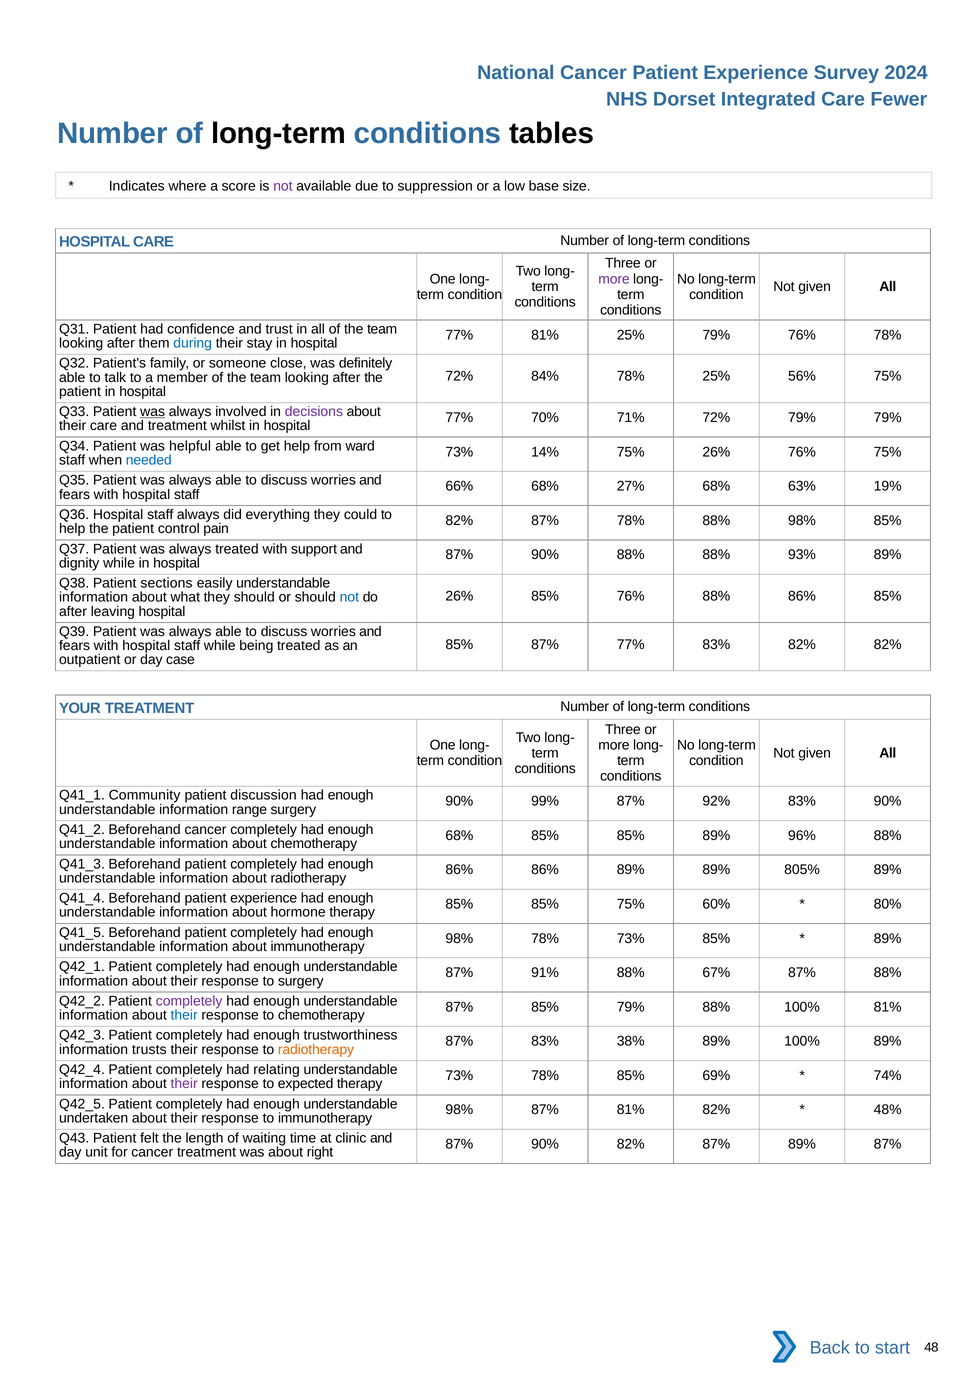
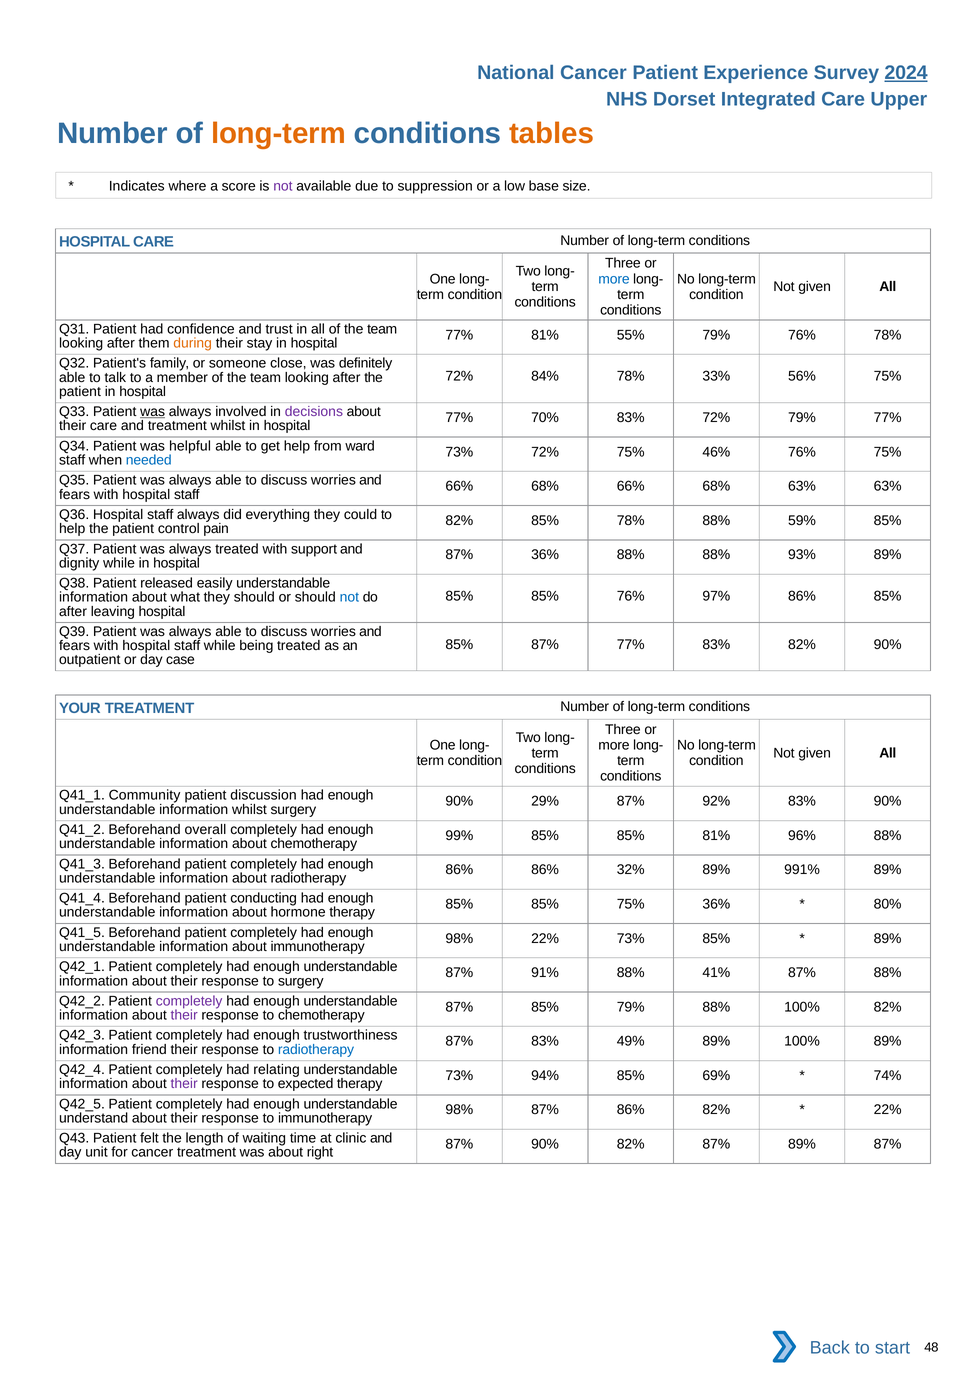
2024 underline: none -> present
Fewer: Fewer -> Upper
long-term at (279, 133) colour: black -> orange
tables colour: black -> orange
more at (614, 279) colour: purple -> blue
81% 25%: 25% -> 55%
during colour: blue -> orange
78% 25%: 25% -> 33%
70% 71%: 71% -> 83%
79% 79%: 79% -> 77%
73% 14%: 14% -> 72%
75% 26%: 26% -> 46%
68% 27%: 27% -> 66%
63% 19%: 19% -> 63%
87% at (545, 521): 87% -> 85%
88% 98%: 98% -> 59%
90% at (545, 555): 90% -> 36%
sections: sections -> released
26% at (459, 596): 26% -> 85%
76% 88%: 88% -> 97%
82% 82%: 82% -> 90%
99%: 99% -> 29%
information range: range -> whilst
Beforehand cancer: cancer -> overall
68% at (459, 836): 68% -> 99%
85% 89%: 89% -> 81%
86% 89%: 89% -> 32%
805%: 805% -> 991%
Beforehand patient experience: experience -> conducting
75% 60%: 60% -> 36%
98% 78%: 78% -> 22%
67%: 67% -> 41%
100% 81%: 81% -> 82%
their at (184, 1016) colour: blue -> purple
38%: 38% -> 49%
trusts: trusts -> friend
radiotherapy at (316, 1050) colour: orange -> blue
73% 78%: 78% -> 94%
87% 81%: 81% -> 86%
48% at (888, 1110): 48% -> 22%
undertaken: undertaken -> understand
